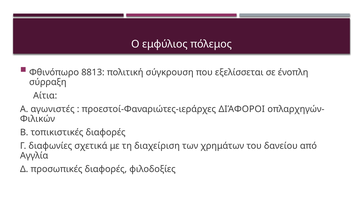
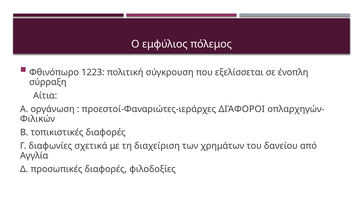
8813: 8813 -> 1223
αγωνιστές: αγωνιστές -> οργάνωση
